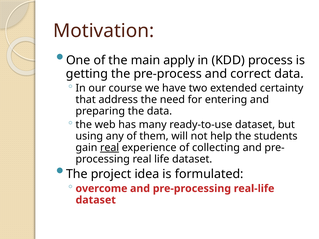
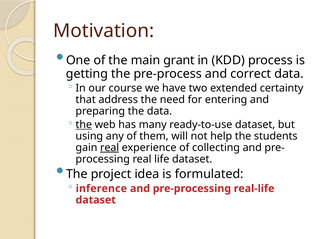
apply: apply -> grant
the at (84, 125) underline: none -> present
overcome: overcome -> inference
